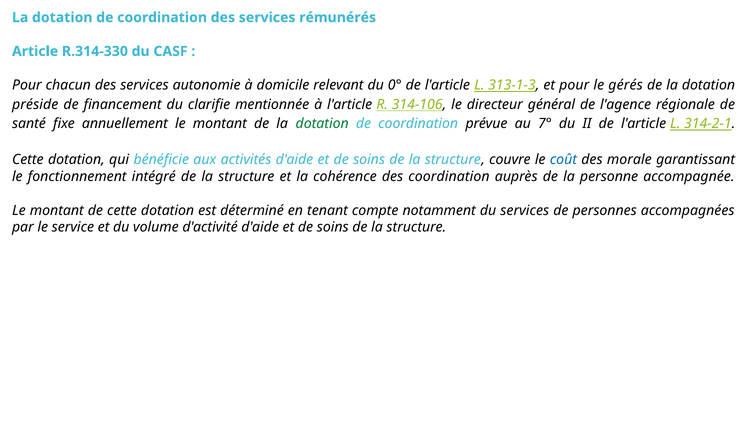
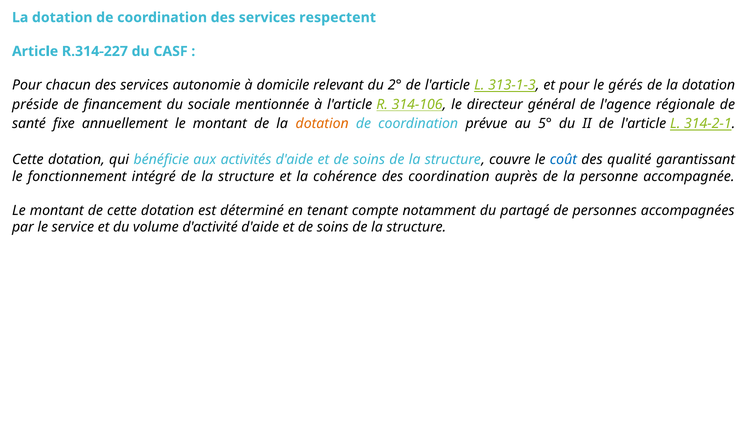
rémunérés: rémunérés -> respectent
R.314-330: R.314-330 -> R.314-227
0°: 0° -> 2°
clarifie: clarifie -> sociale
dotation at (322, 124) colour: green -> orange
7°: 7° -> 5°
morale: morale -> qualité
du services: services -> partagé
